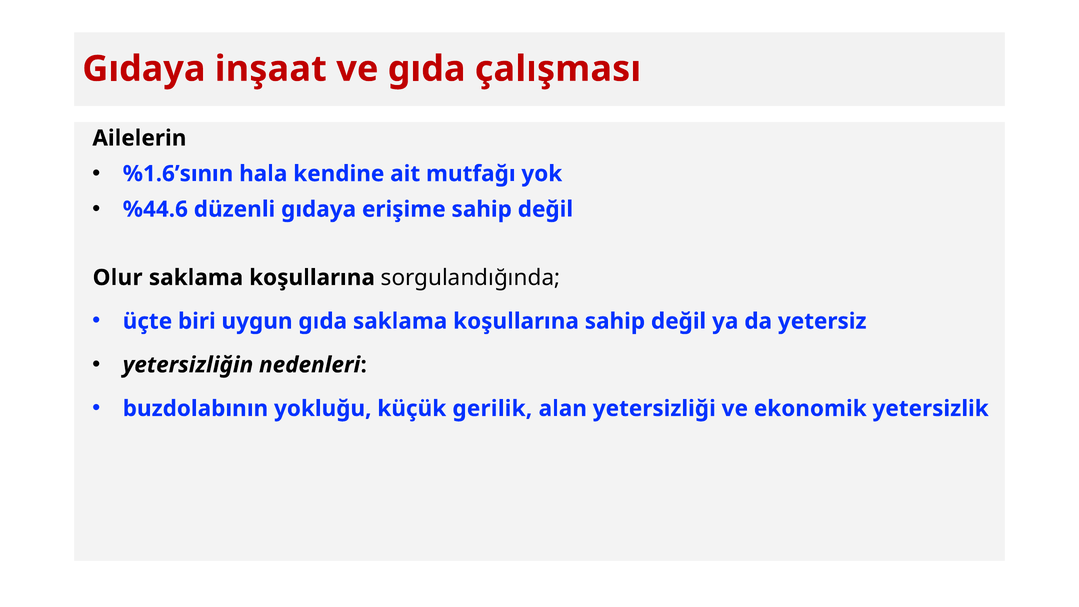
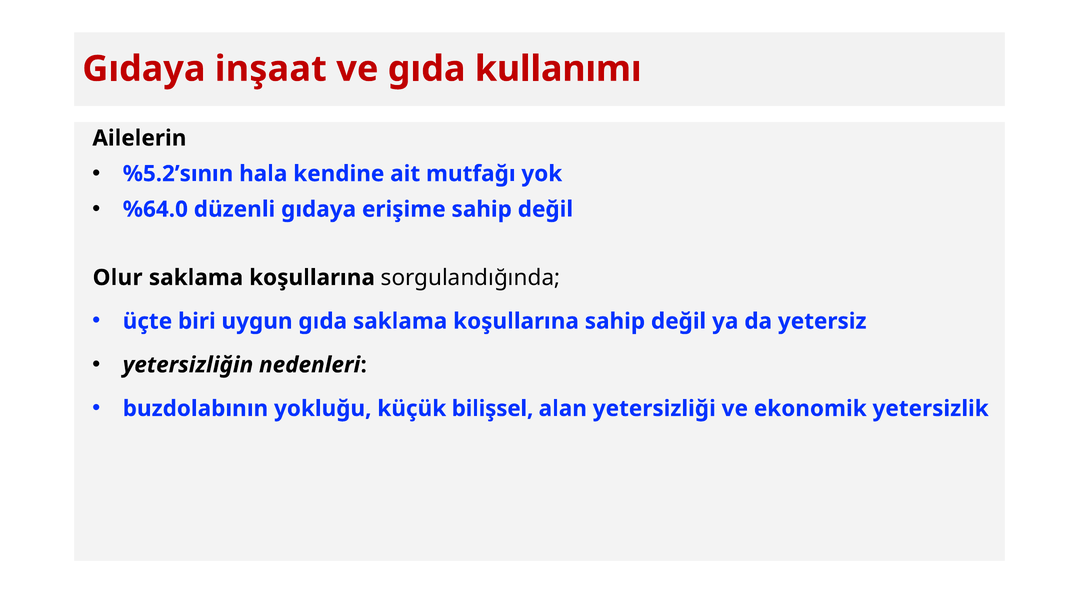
çalışması: çalışması -> kullanımı
%1.6’sının: %1.6’sının -> %5.2’sının
%44.6: %44.6 -> %64.0
gerilik: gerilik -> bilişsel
